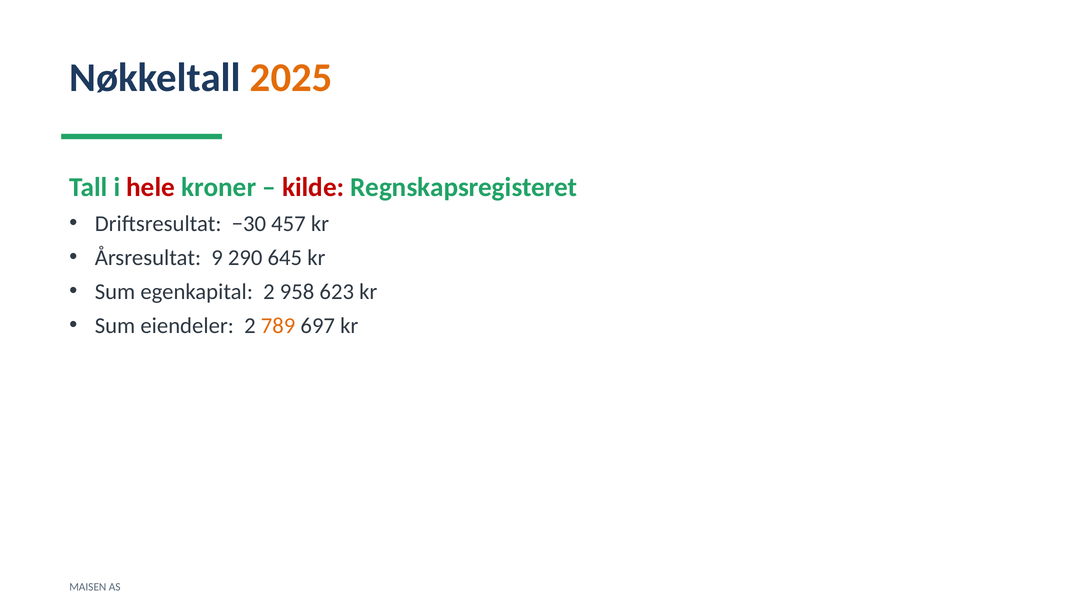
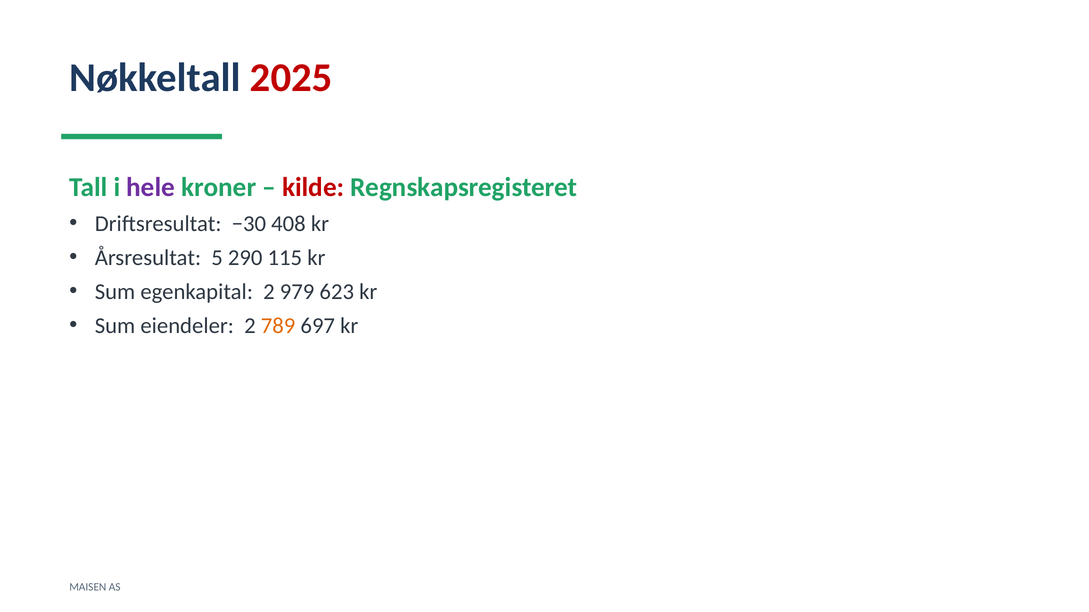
2025 colour: orange -> red
hele colour: red -> purple
457: 457 -> 408
9: 9 -> 5
645: 645 -> 115
958: 958 -> 979
